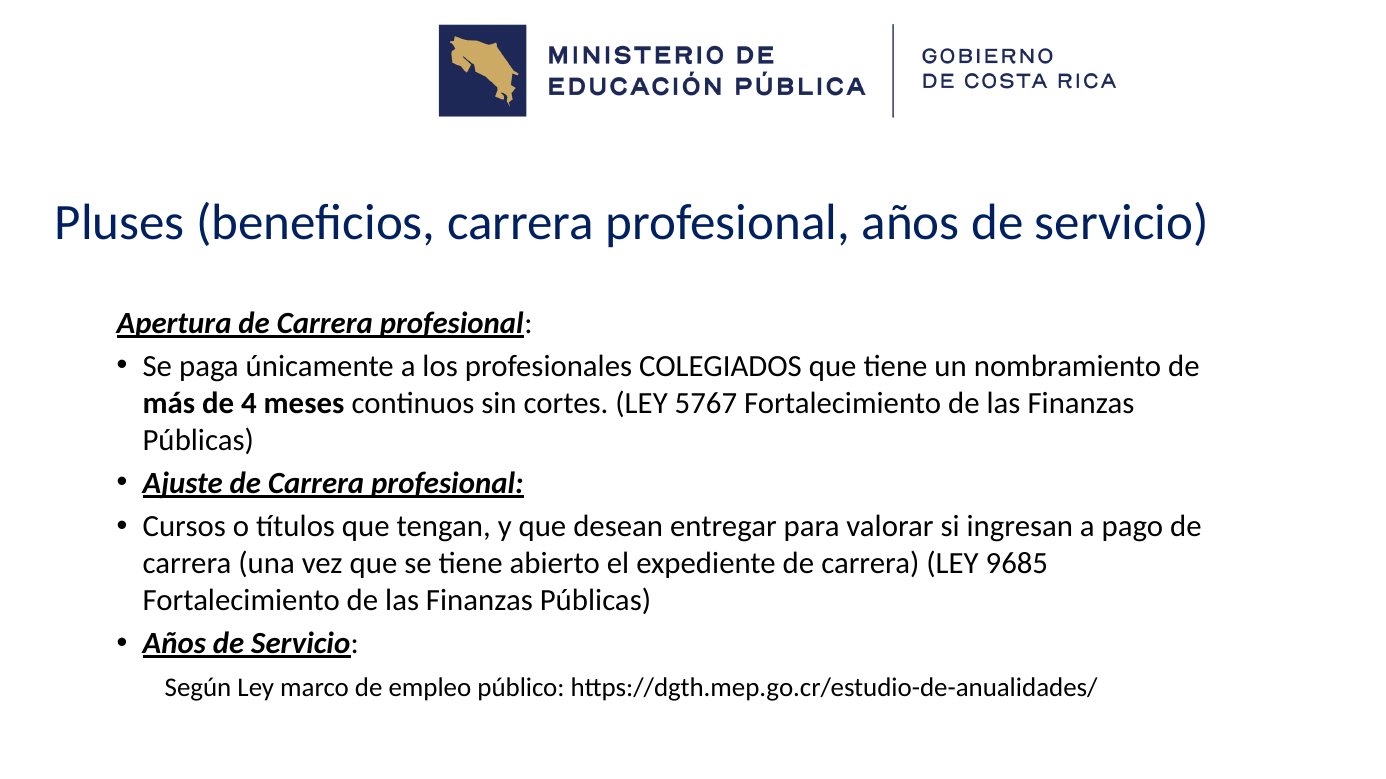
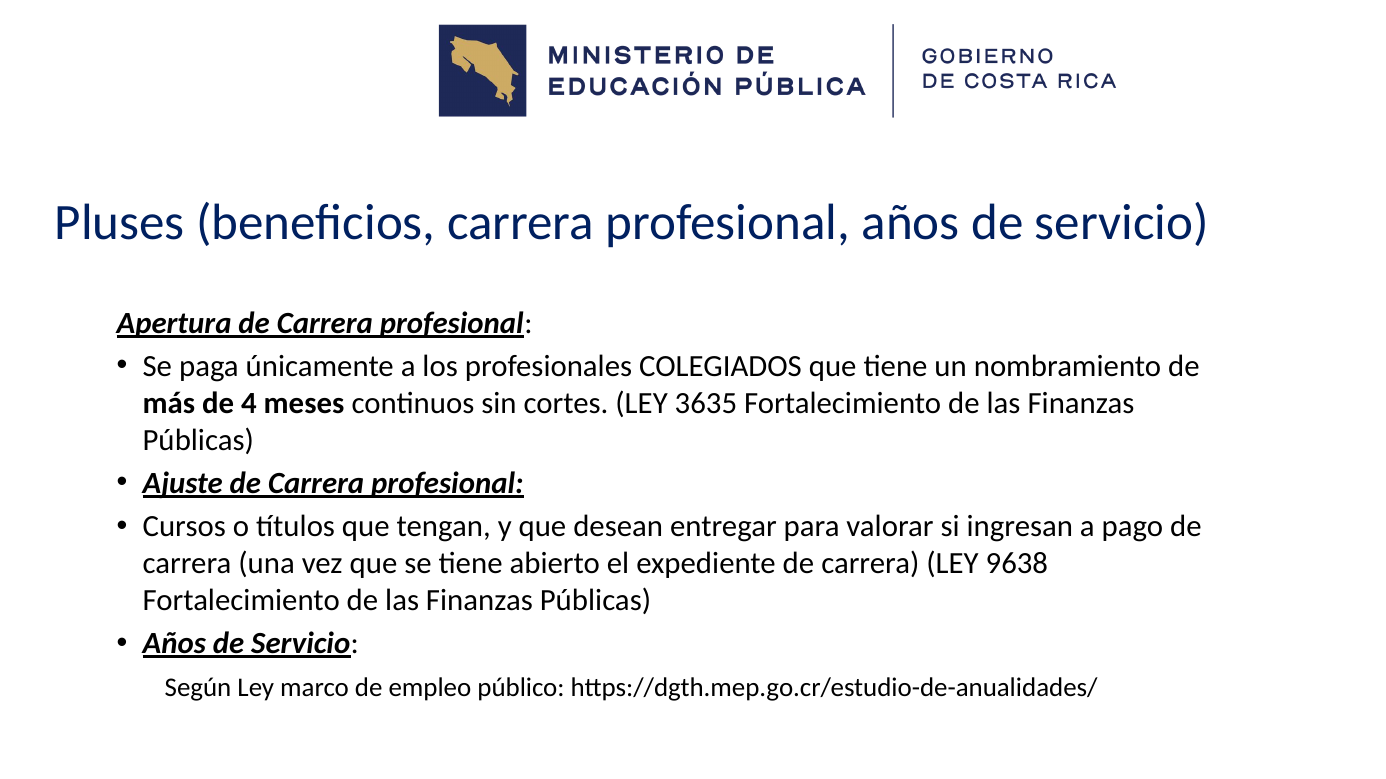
5767: 5767 -> 3635
9685: 9685 -> 9638
